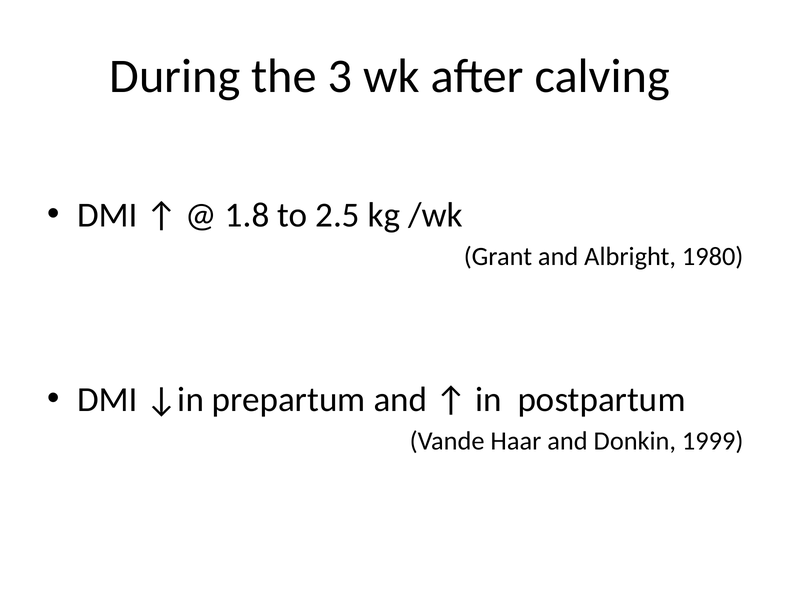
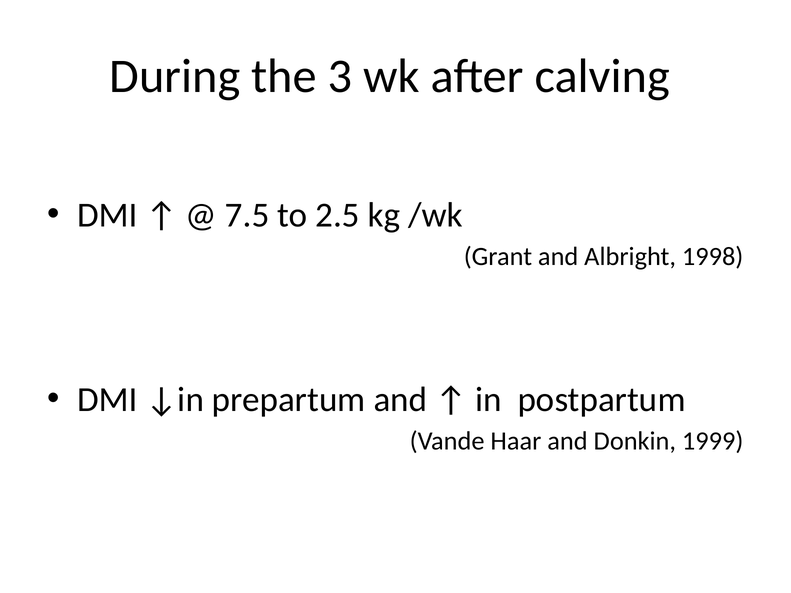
1.8: 1.8 -> 7.5
1980: 1980 -> 1998
